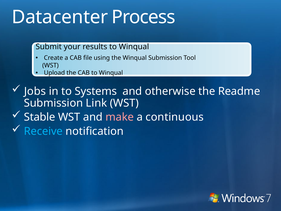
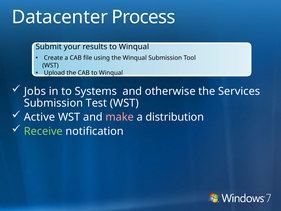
Readme: Readme -> Services
Link: Link -> Test
Stable: Stable -> Active
continuous: continuous -> distribution
Receive colour: light blue -> light green
